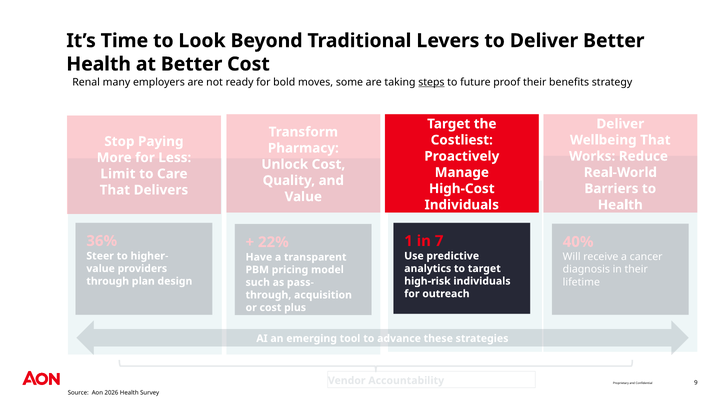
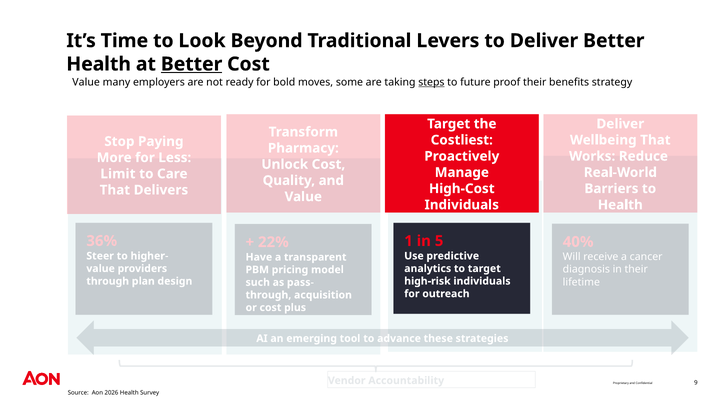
Better at (192, 64) underline: none -> present
Renal at (86, 82): Renal -> Value
7: 7 -> 5
